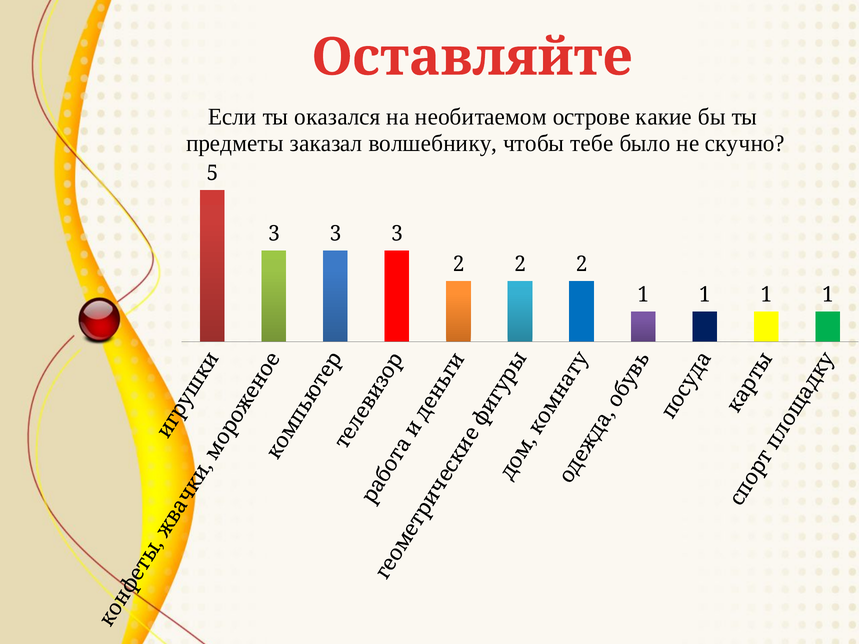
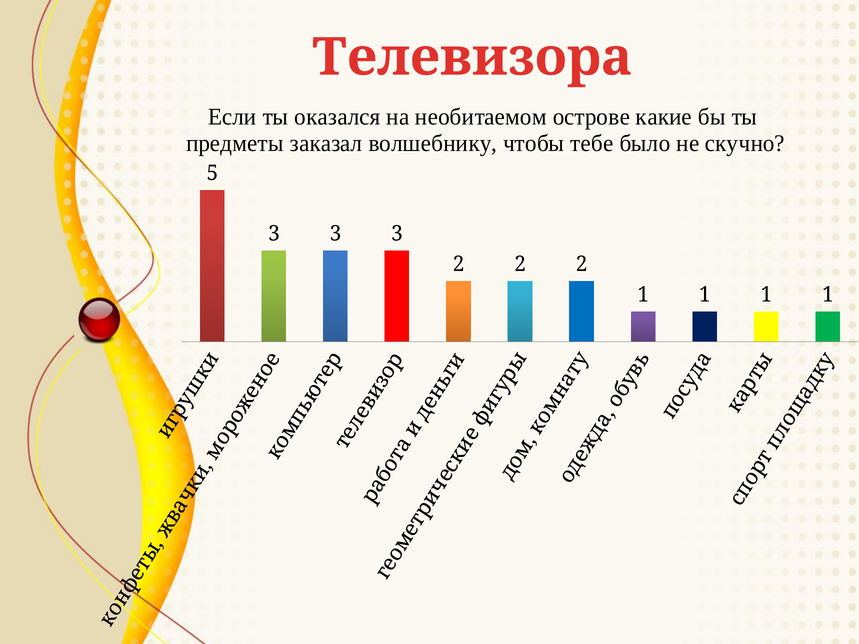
Оставляйте: Оставляйте -> Телевизора
